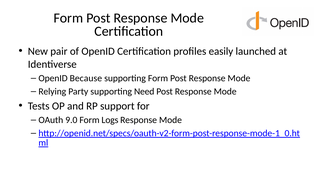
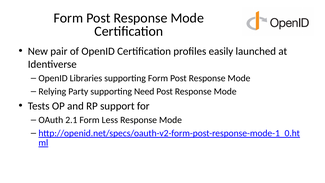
Because: Because -> Libraries
9.0: 9.0 -> 2.1
Logs: Logs -> Less
